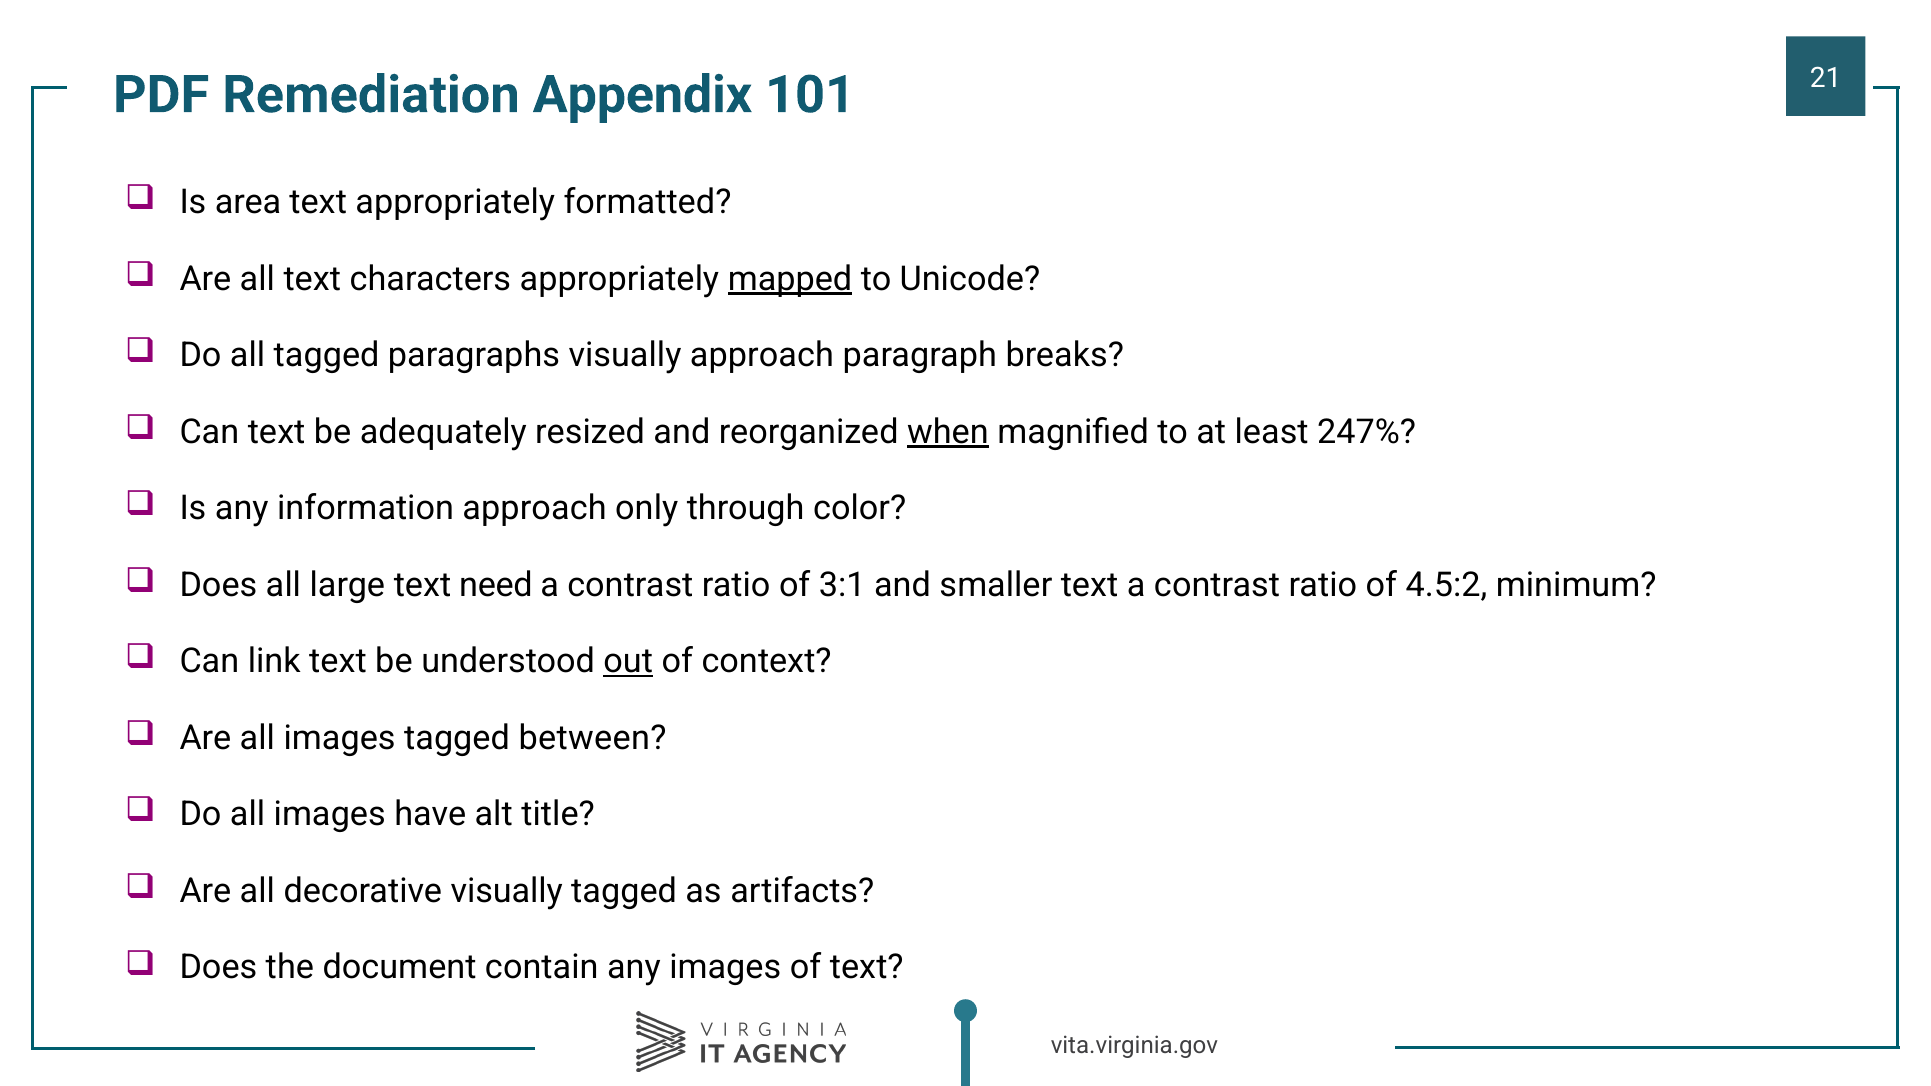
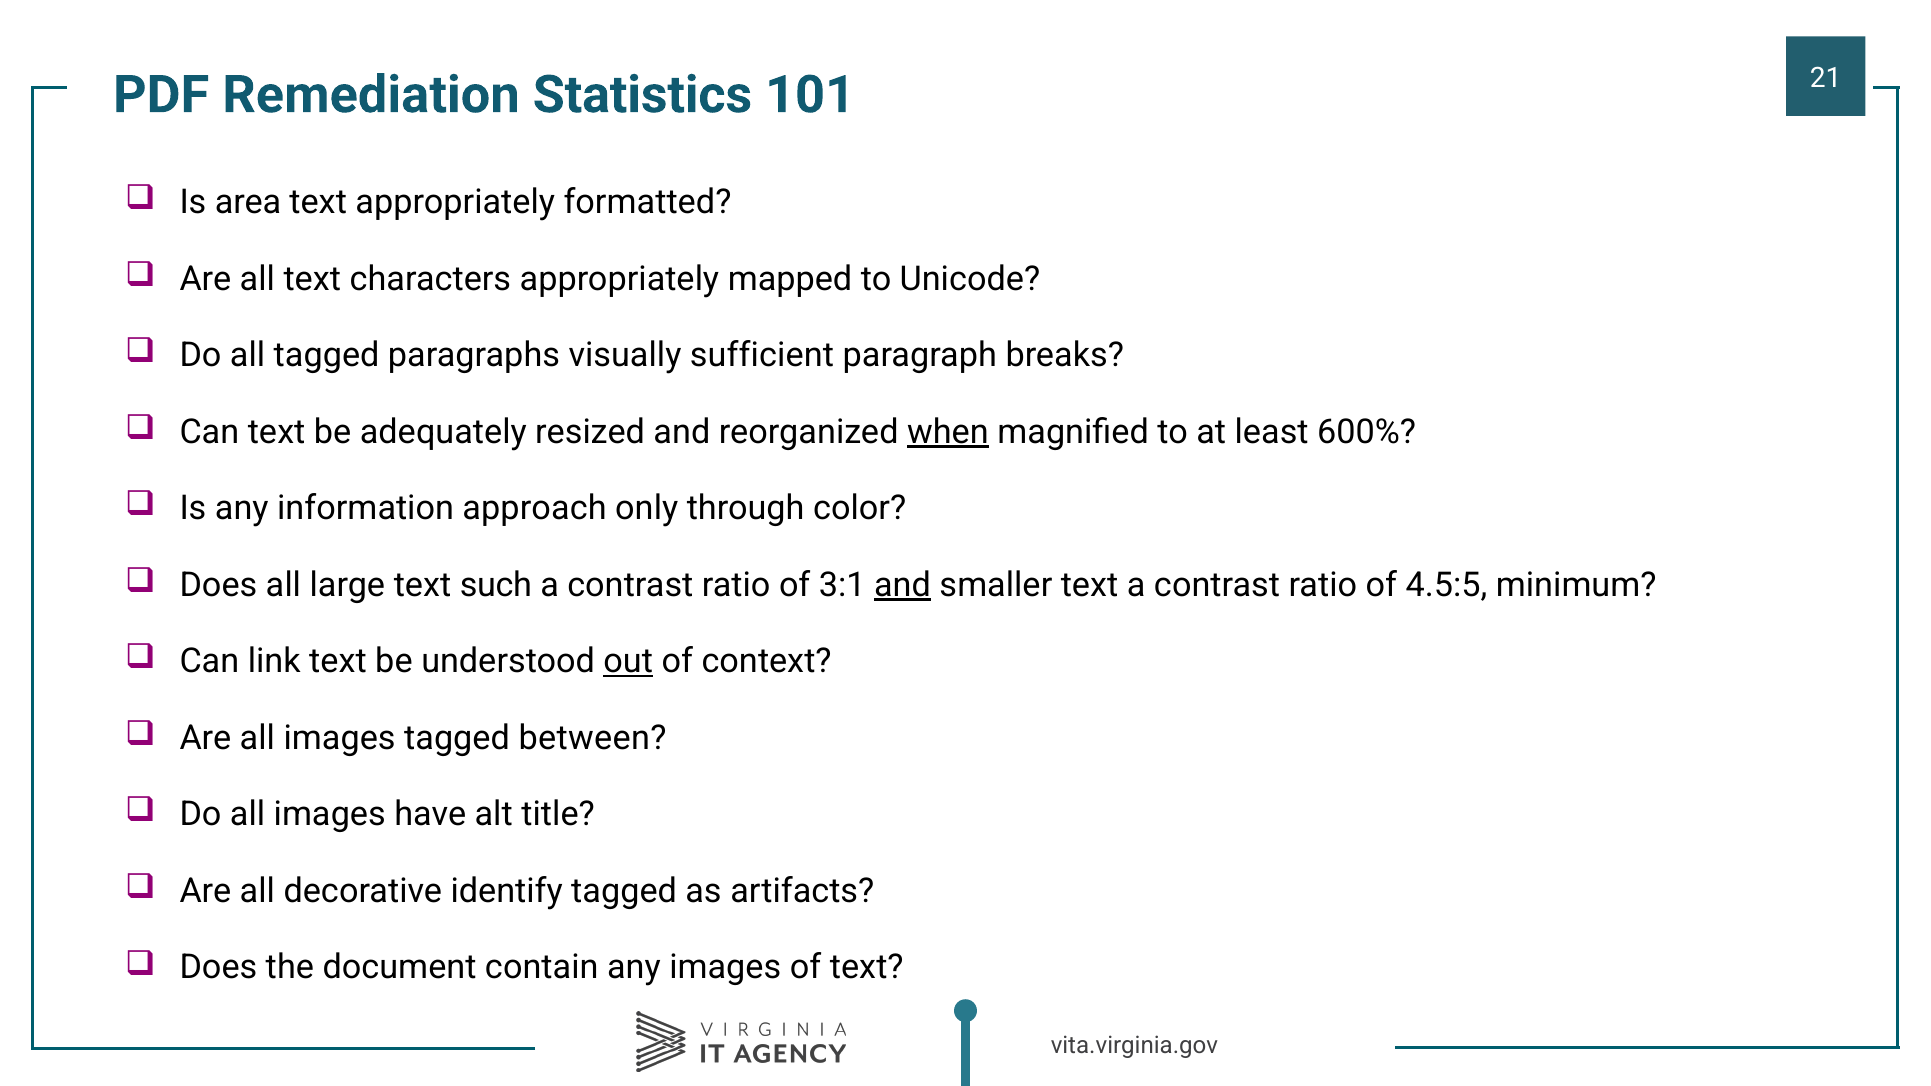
Appendix: Appendix -> Statistics
mapped underline: present -> none
visually approach: approach -> sufficient
247%: 247% -> 600%
need: need -> such
and at (903, 585) underline: none -> present
4.5:2: 4.5:2 -> 4.5:5
decorative visually: visually -> identify
